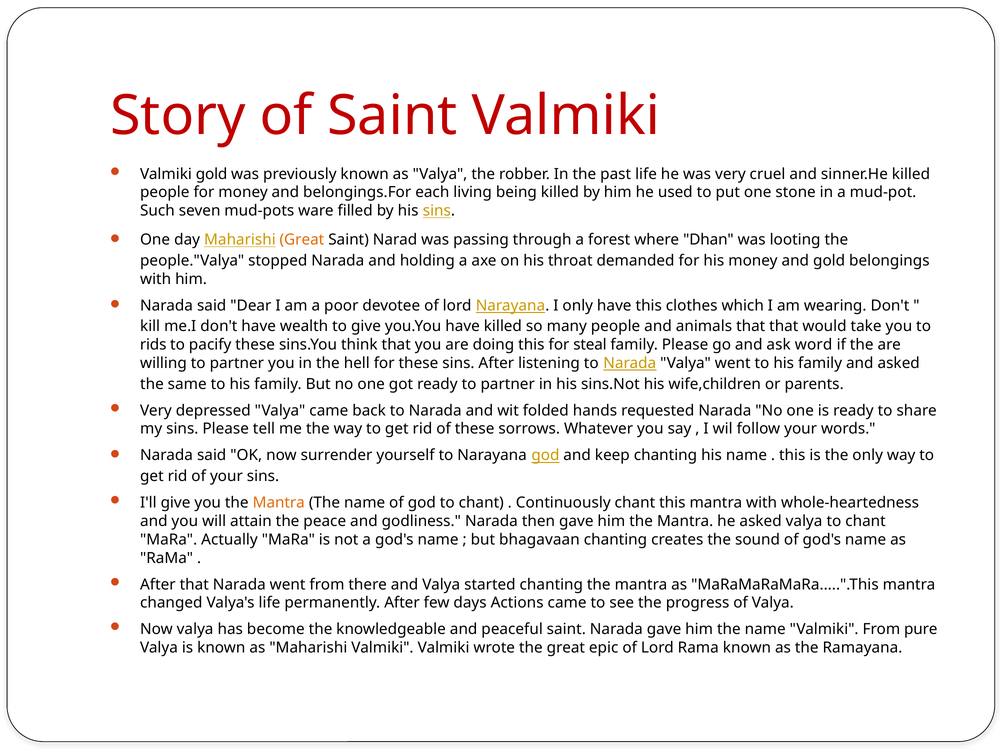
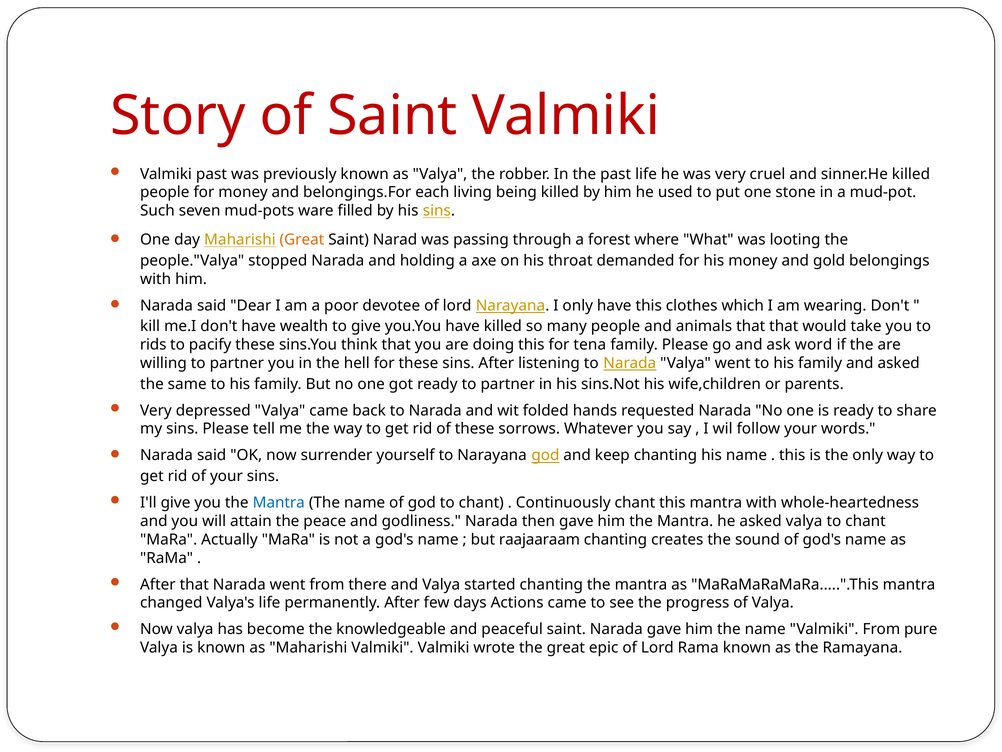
Valmiki gold: gold -> past
Dhan: Dhan -> What
steal: steal -> tena
Mantra at (279, 502) colour: orange -> blue
bhagavaan: bhagavaan -> raajaaraam
